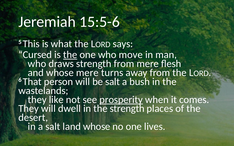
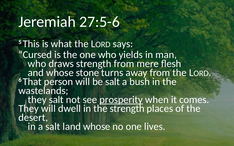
15:5-6: 15:5-6 -> 27:5-6
the at (70, 55) underline: present -> none
move: move -> yields
whose mere: mere -> stone
they like: like -> salt
